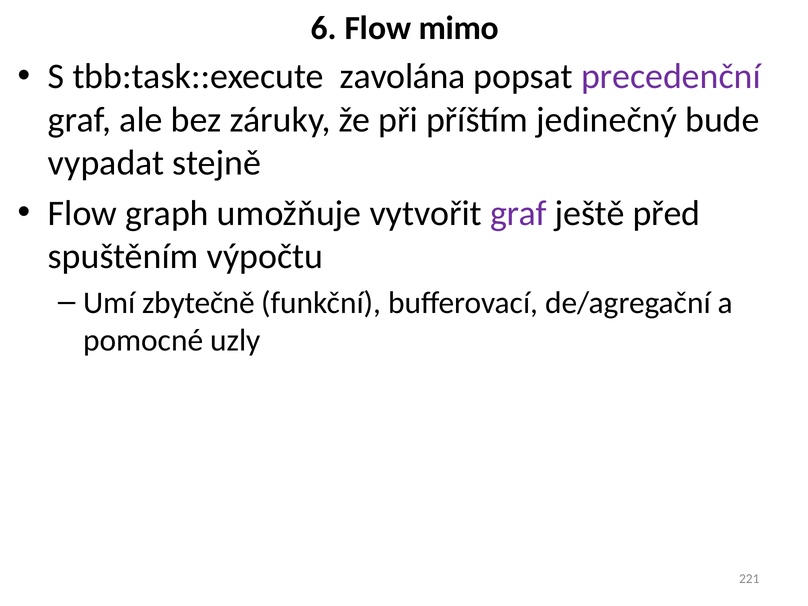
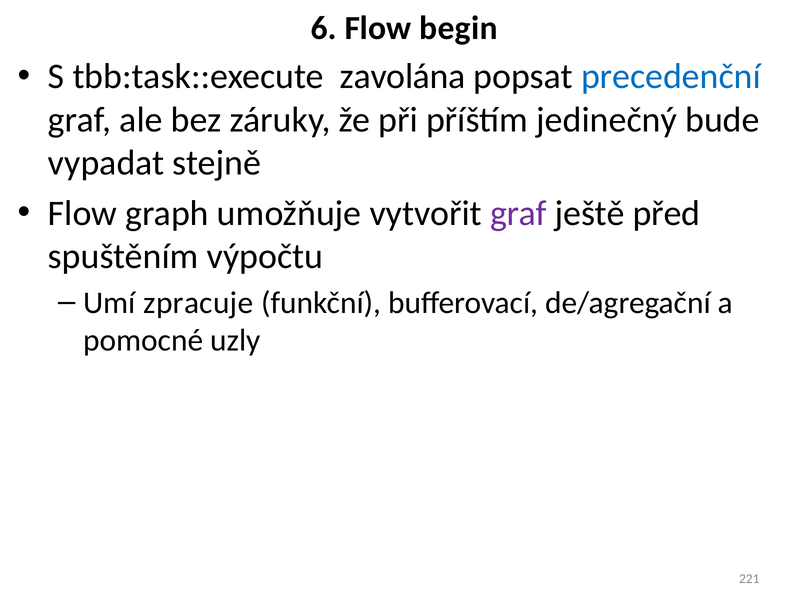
mimo: mimo -> begin
precedenční colour: purple -> blue
zbytečně: zbytečně -> zpracuje
